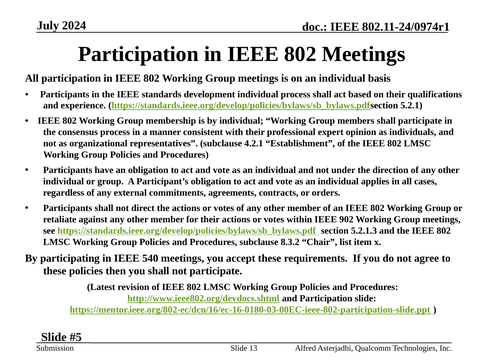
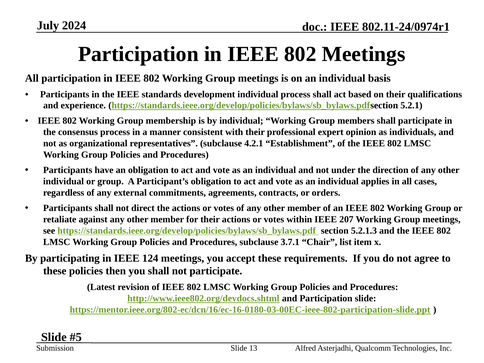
902: 902 -> 207
8.3.2: 8.3.2 -> 3.7.1
540: 540 -> 124
